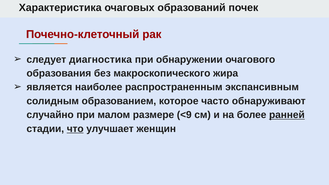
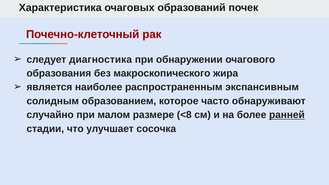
<9: <9 -> <8
что underline: present -> none
женщин: женщин -> сосочка
